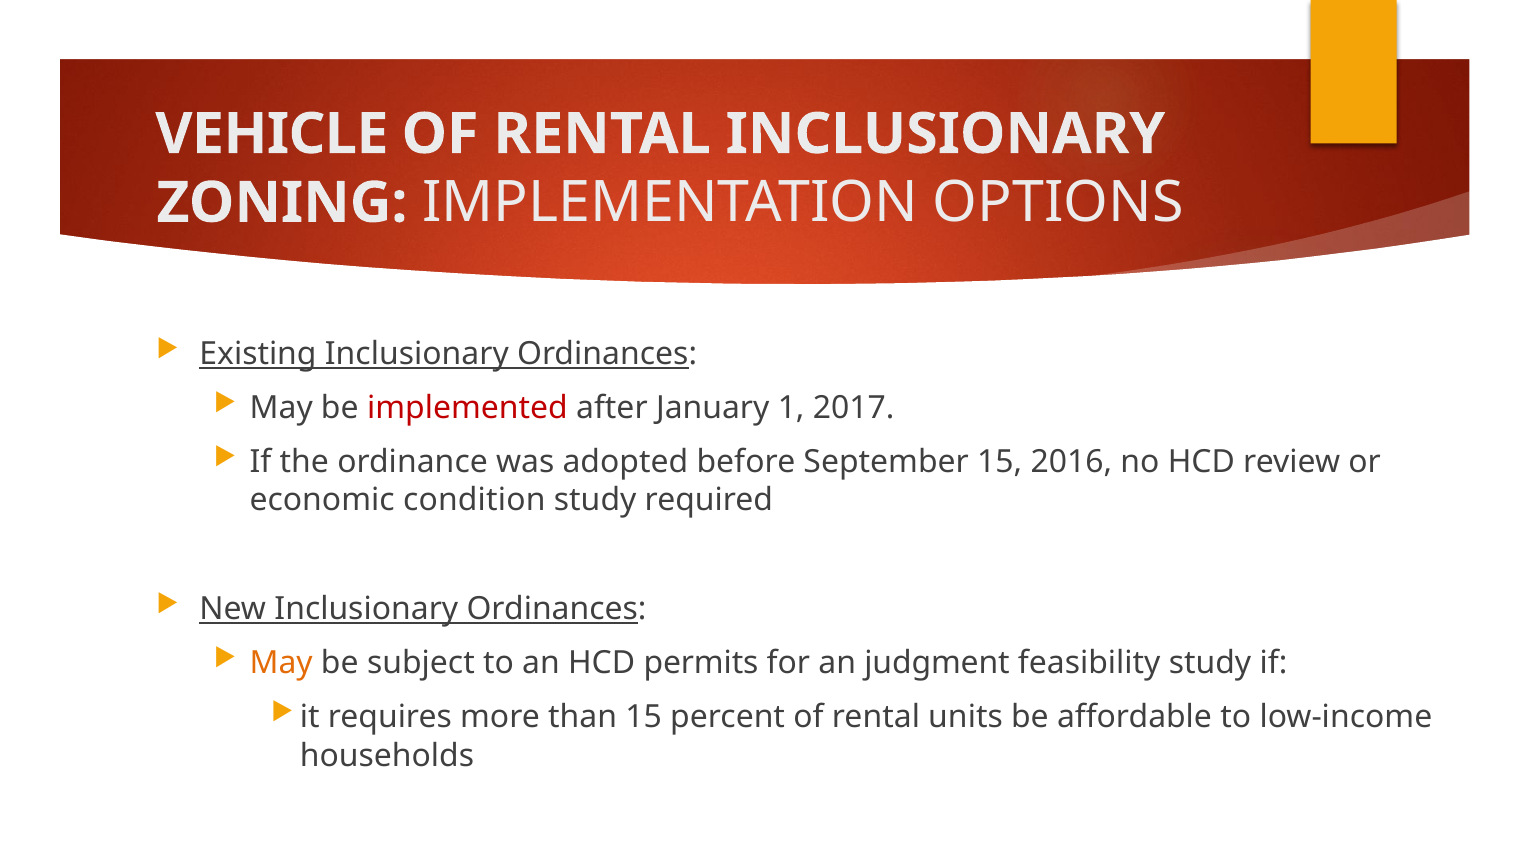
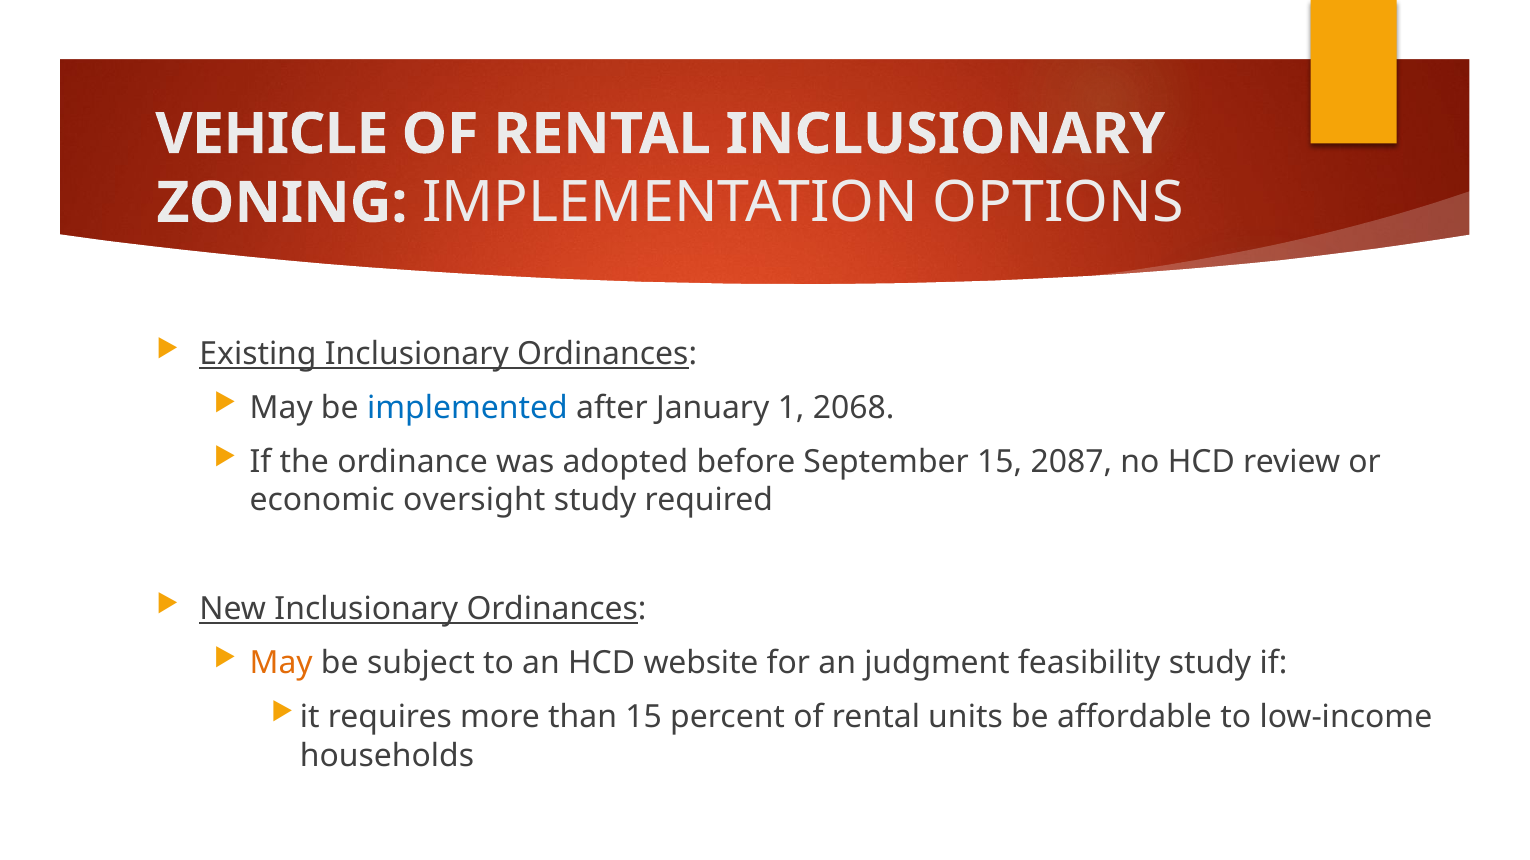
implemented colour: red -> blue
2017: 2017 -> 2068
2016: 2016 -> 2087
condition: condition -> oversight
permits: permits -> website
